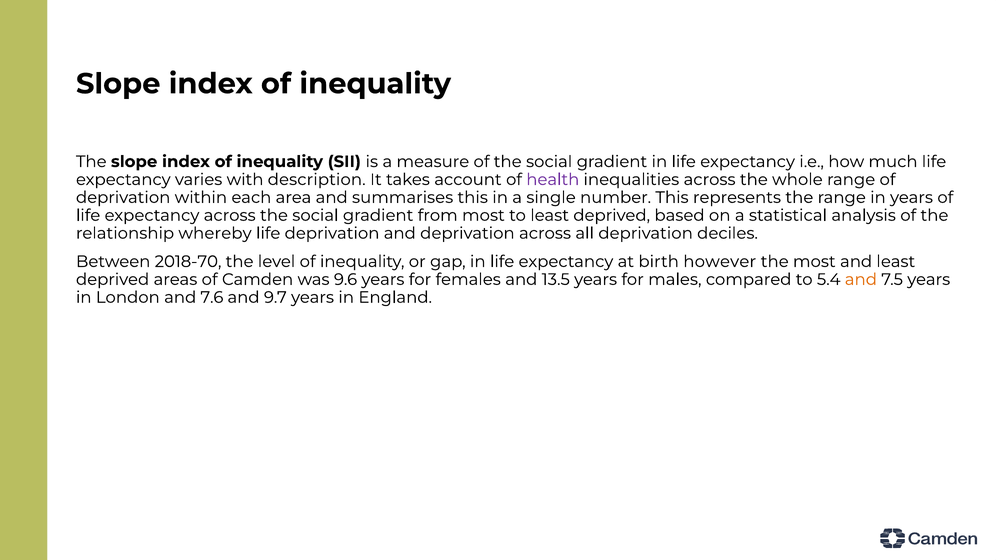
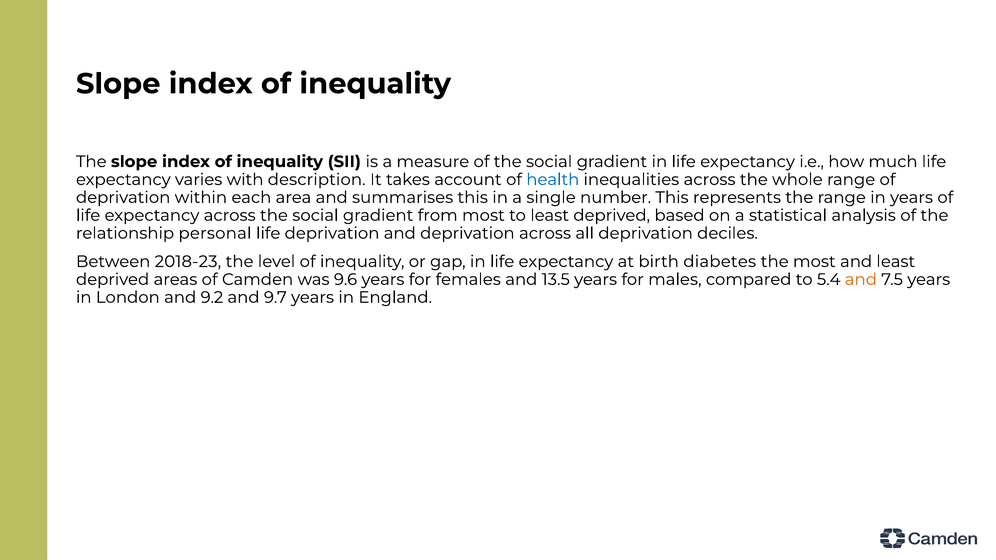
health colour: purple -> blue
whereby: whereby -> personal
2018-70: 2018-70 -> 2018-23
however: however -> diabetes
7.6: 7.6 -> 9.2
